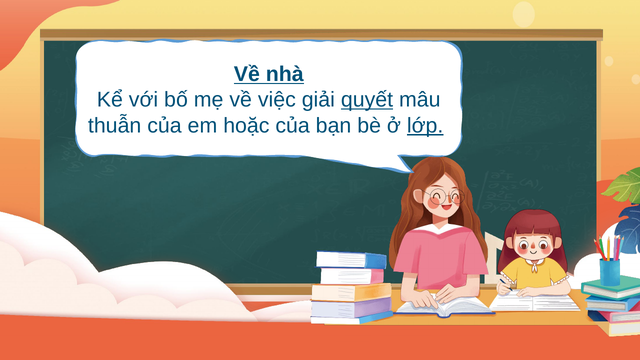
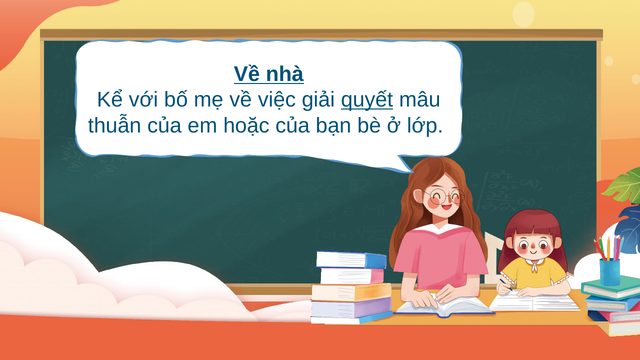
lớp underline: present -> none
